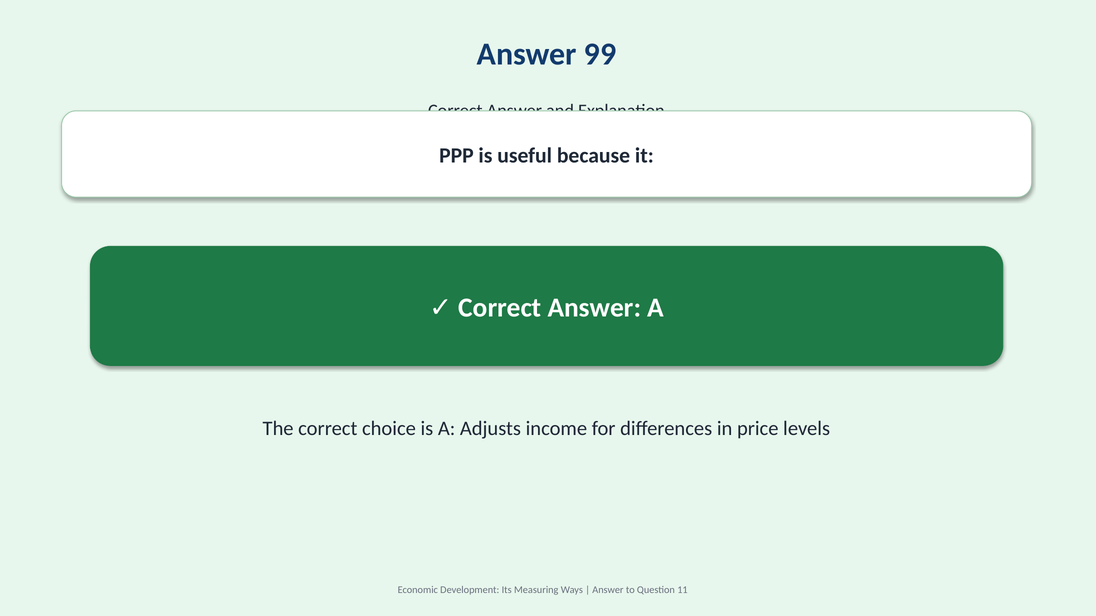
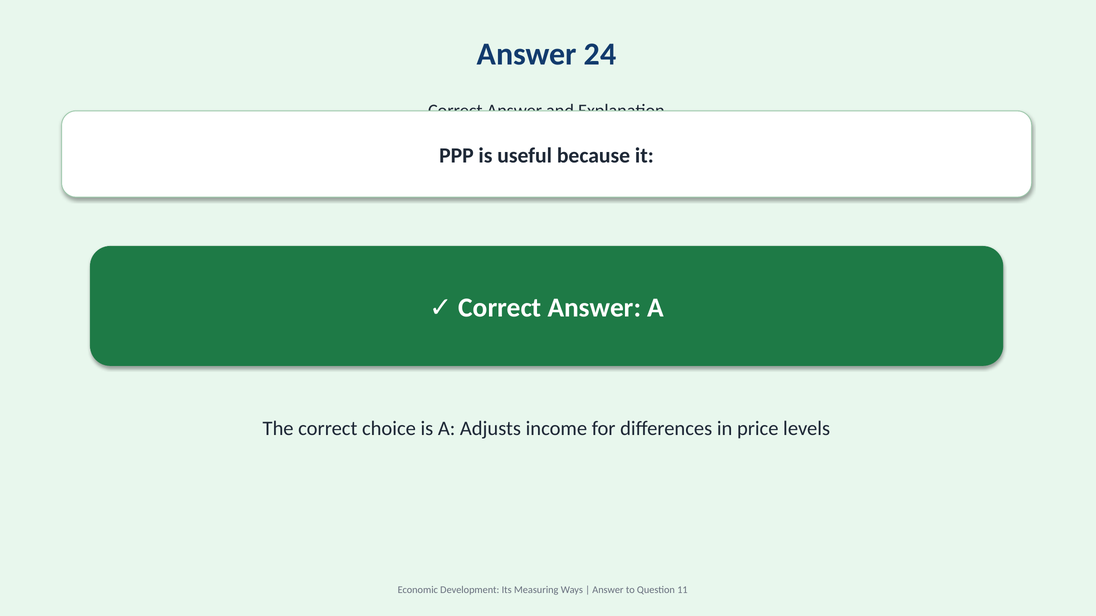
99: 99 -> 24
